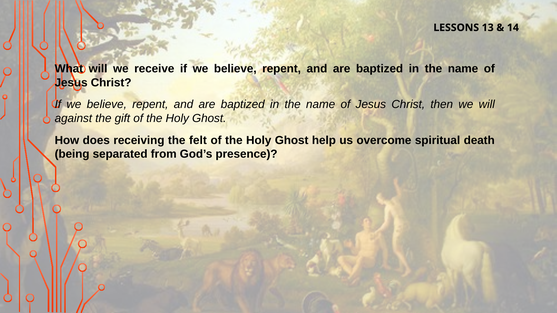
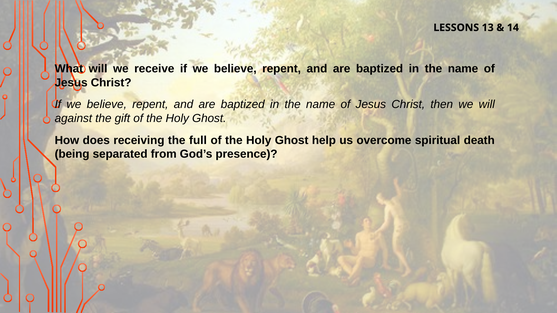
felt: felt -> full
